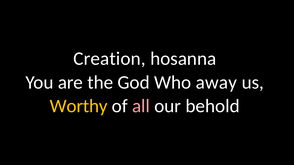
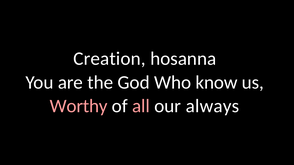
away: away -> know
Worthy colour: yellow -> pink
behold: behold -> always
